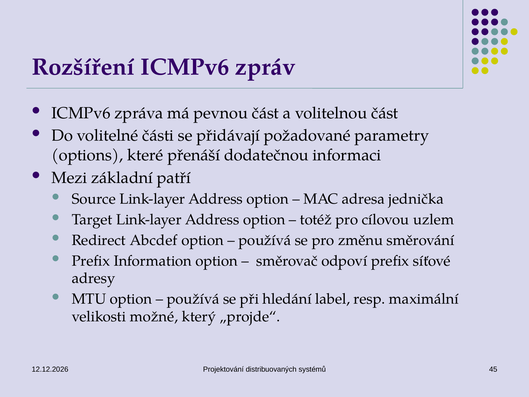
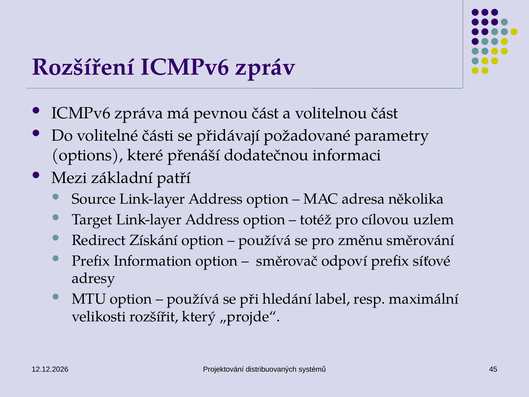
jednička: jednička -> několika
Abcdef: Abcdef -> Získání
možné: možné -> rozšířit
